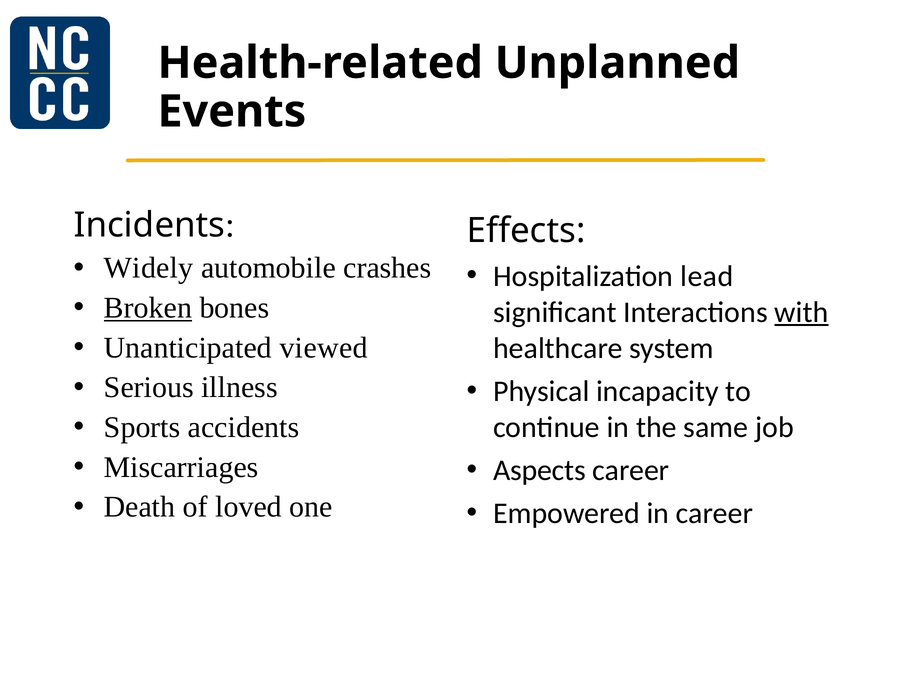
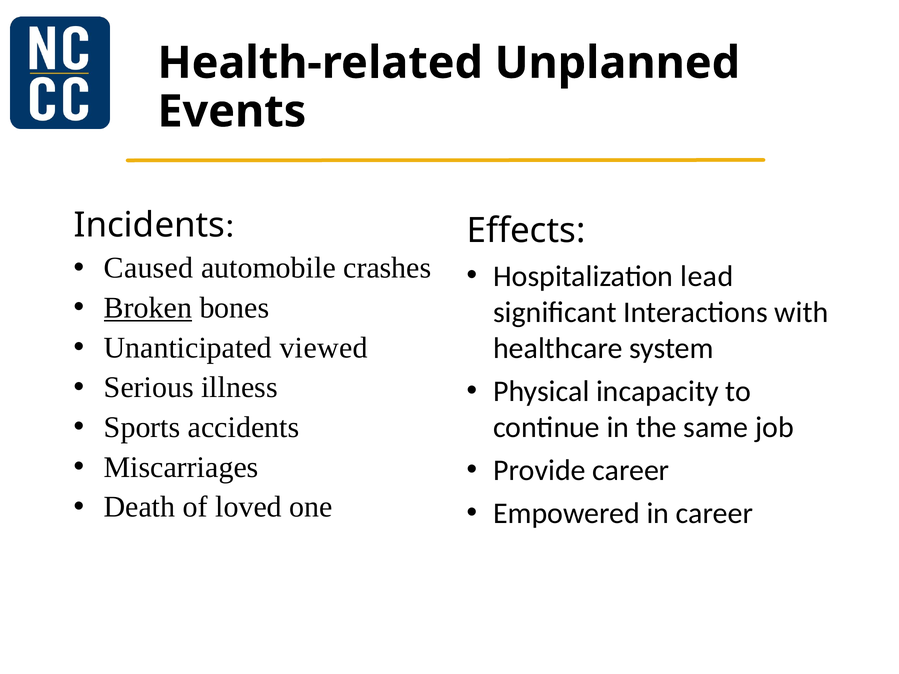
Widely: Widely -> Caused
with underline: present -> none
Aspects: Aspects -> Provide
